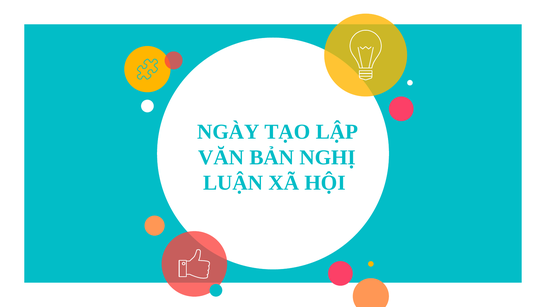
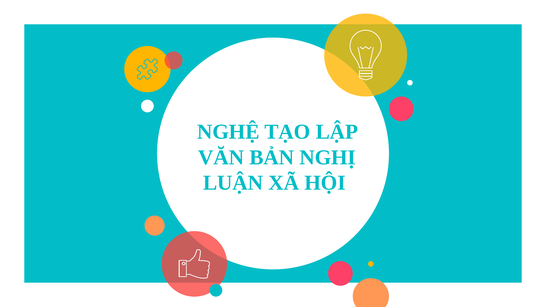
NGÀY: NGÀY -> NGHỆ
